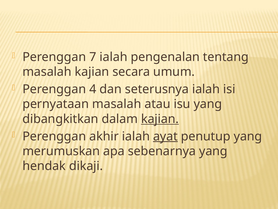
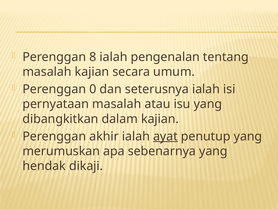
7: 7 -> 8
4: 4 -> 0
kajian at (160, 119) underline: present -> none
